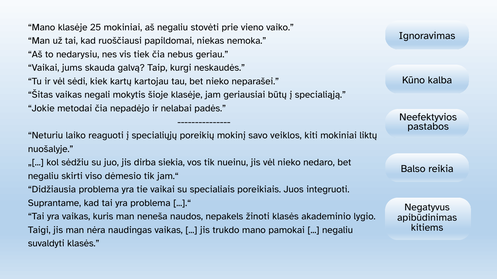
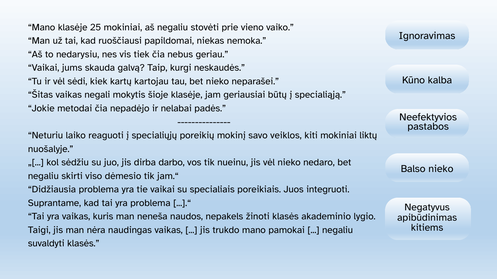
siekia: siekia -> darbo
Balso reikia: reikia -> nieko
